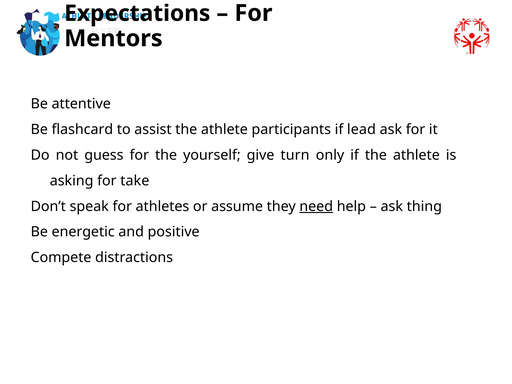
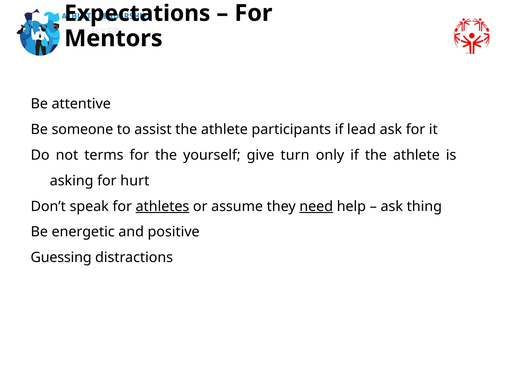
flashcard: flashcard -> someone
guess: guess -> terms
take: take -> hurt
athletes underline: none -> present
Compete: Compete -> Guessing
